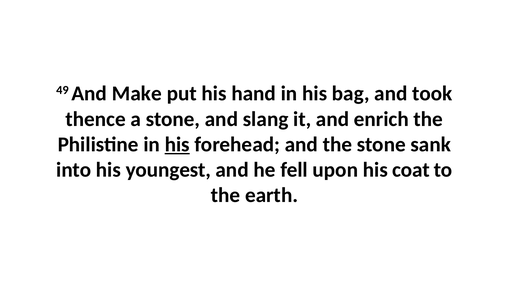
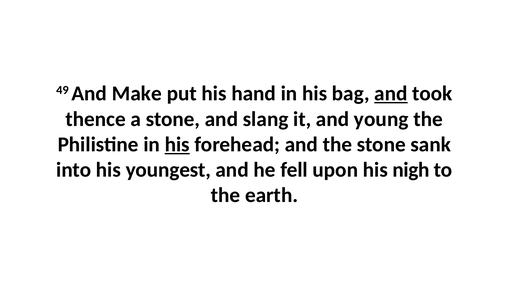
and at (391, 94) underline: none -> present
enrich: enrich -> young
coat: coat -> nigh
